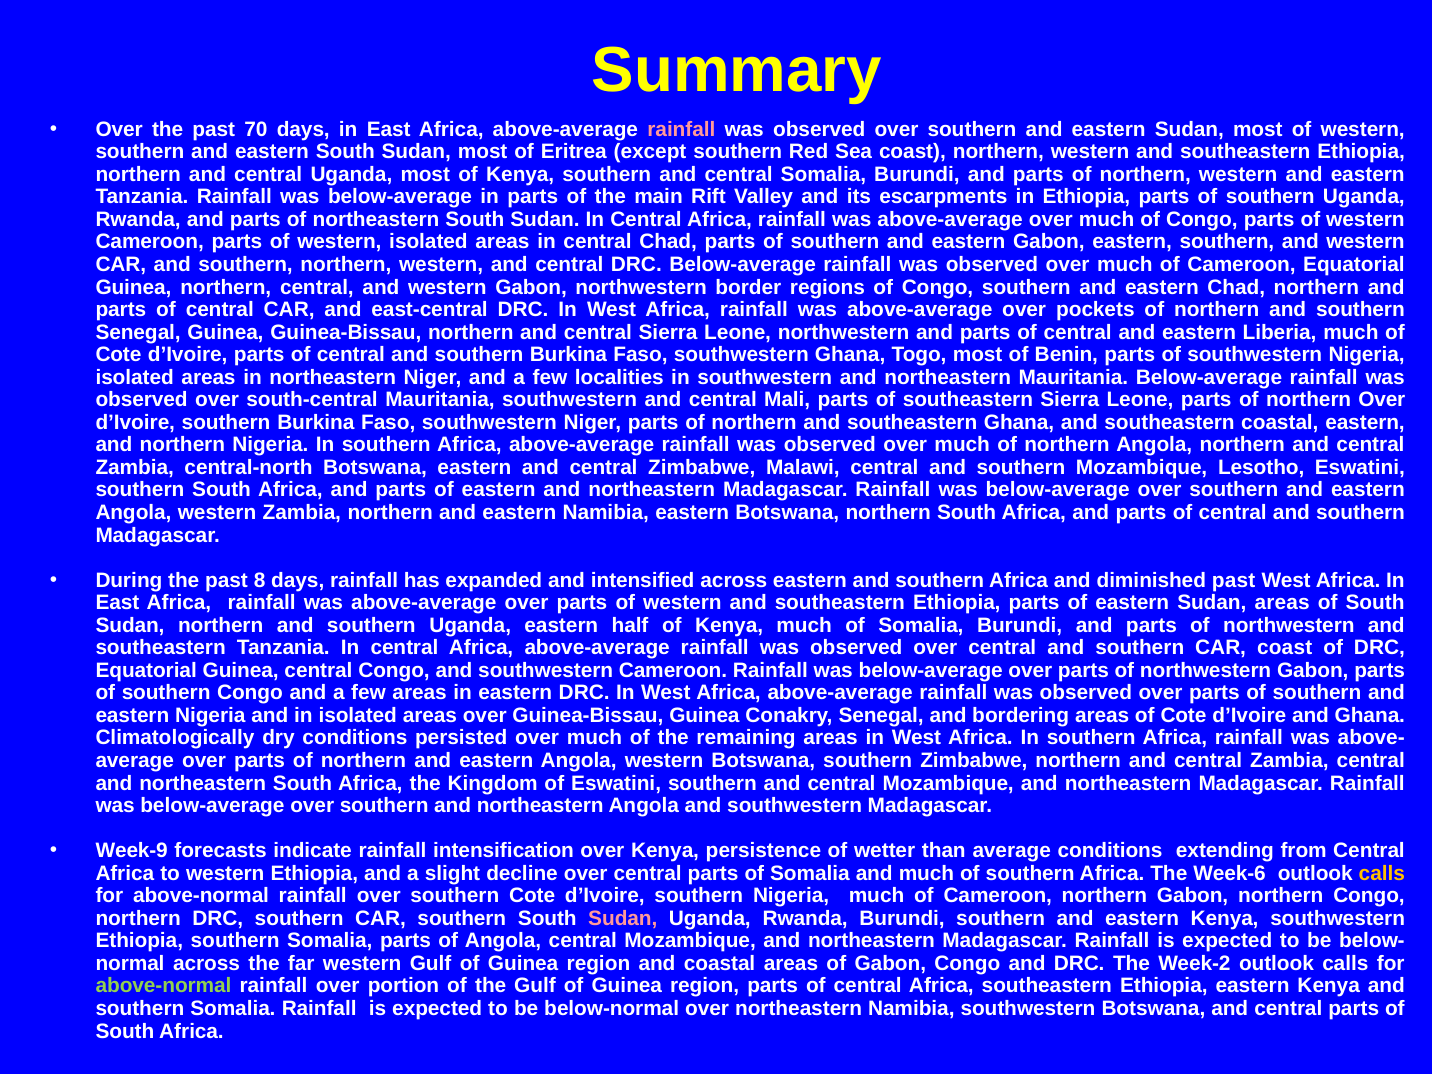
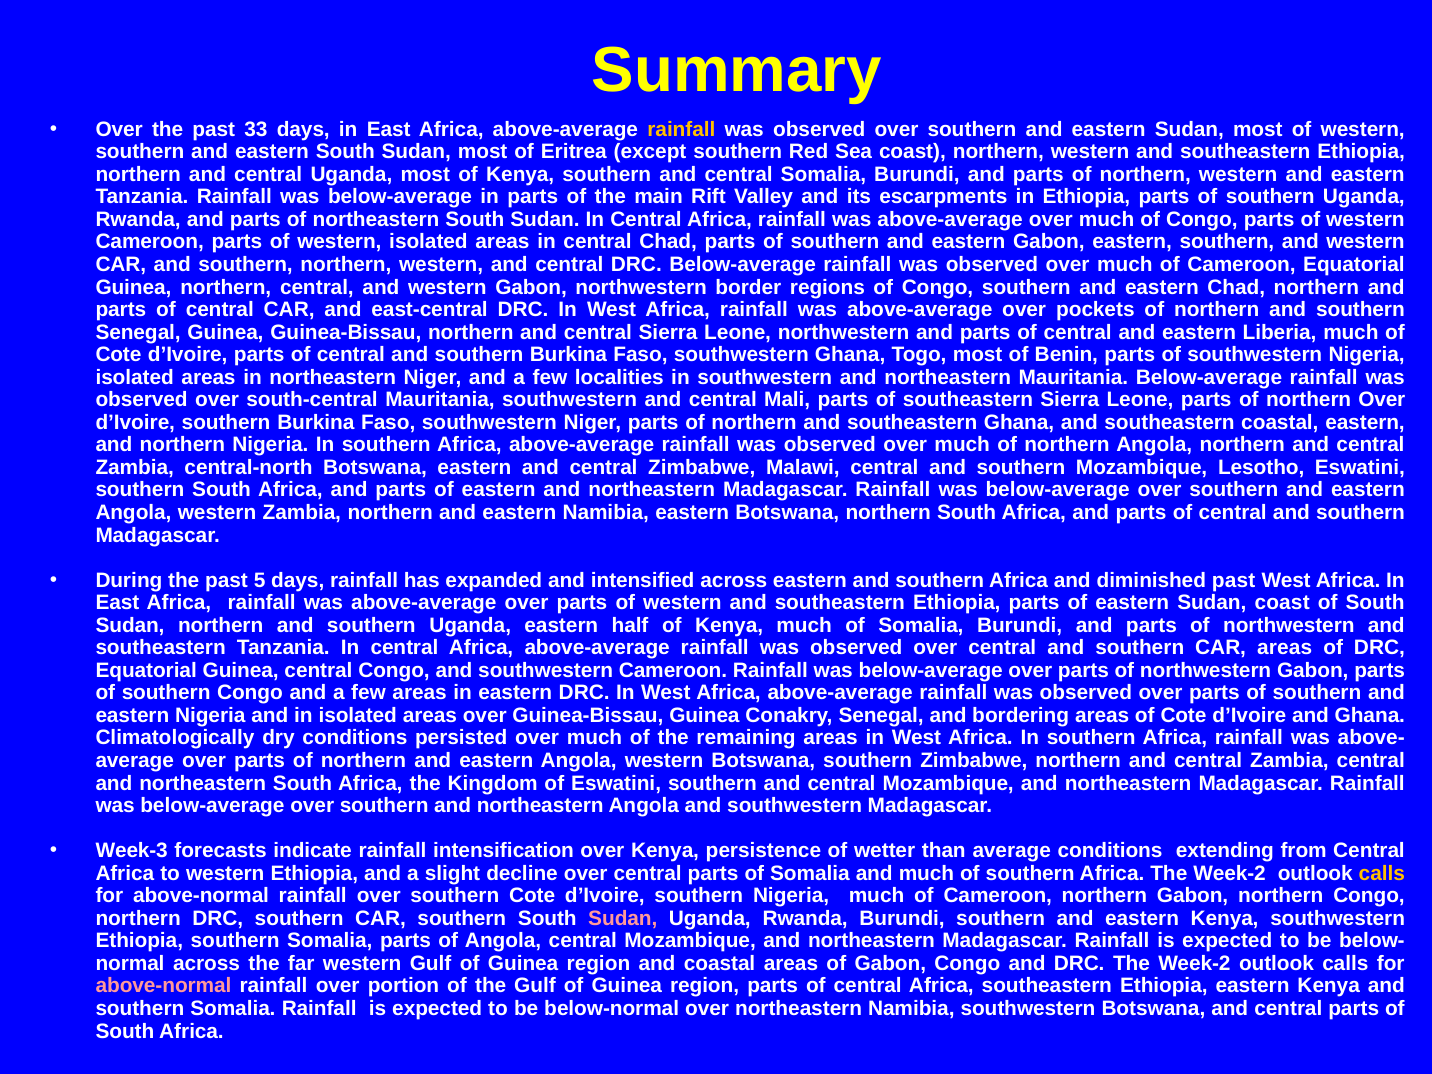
70: 70 -> 33
rainfall at (681, 129) colour: pink -> yellow
8: 8 -> 5
Sudan areas: areas -> coast
CAR coast: coast -> areas
Week-9: Week-9 -> Week-3
Africa The Week-6: Week-6 -> Week-2
above-normal at (164, 986) colour: light green -> pink
